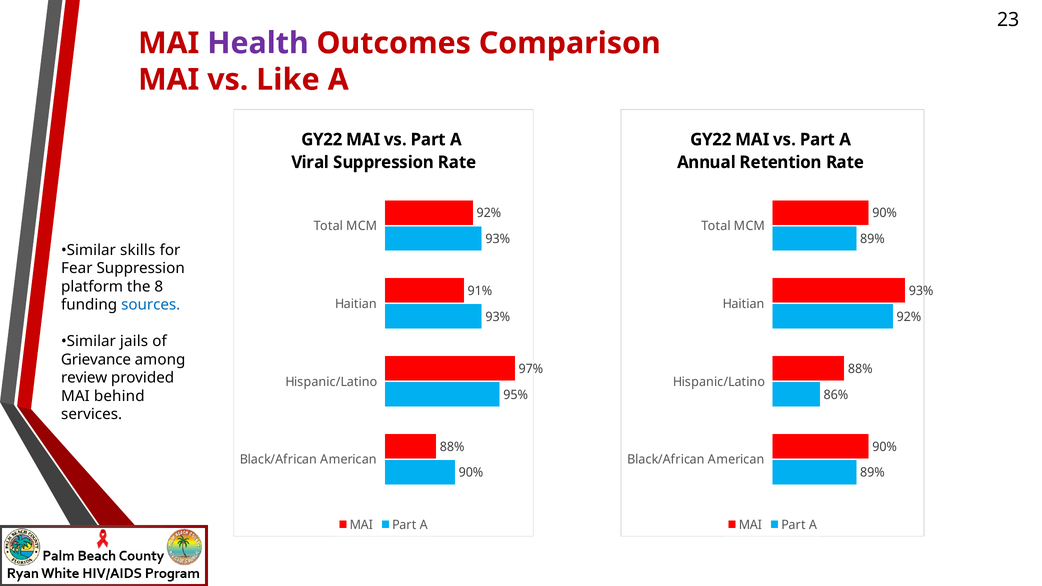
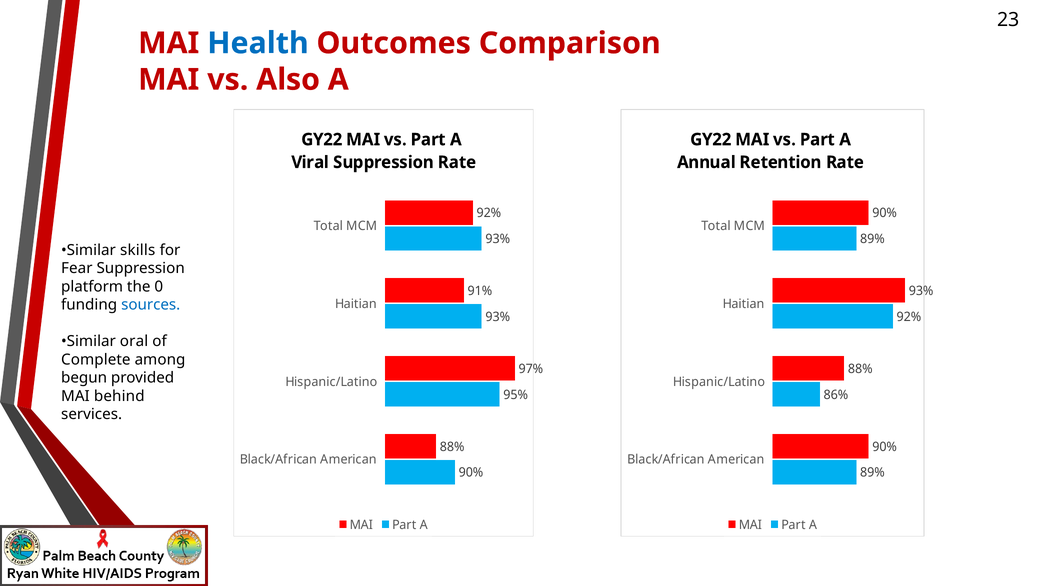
Health colour: purple -> blue
Like: Like -> Also
8: 8 -> 0
jails: jails -> oral
Grievance: Grievance -> Complete
review: review -> begun
